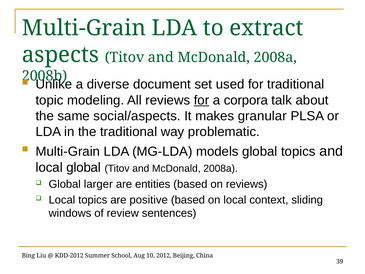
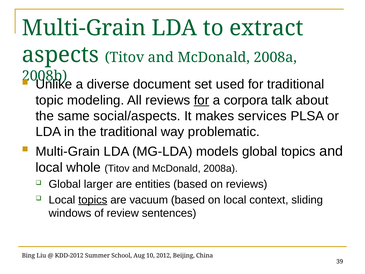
granular: granular -> services
local global: global -> whole
topics at (93, 200) underline: none -> present
positive: positive -> vacuum
